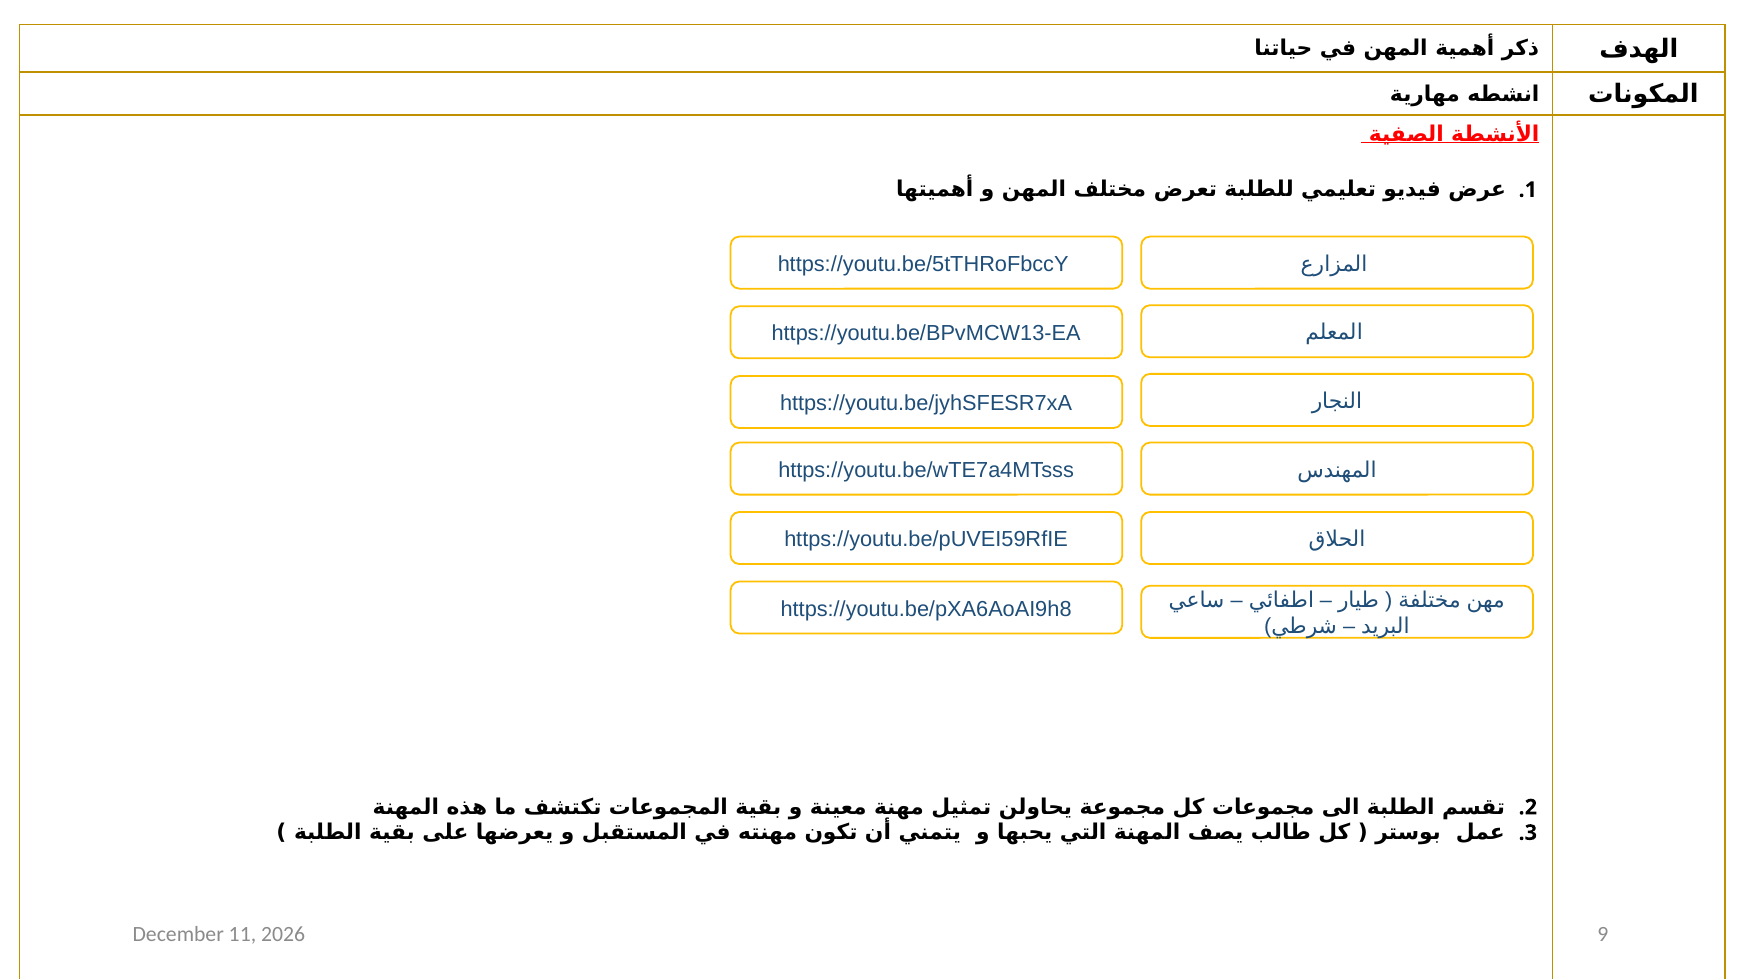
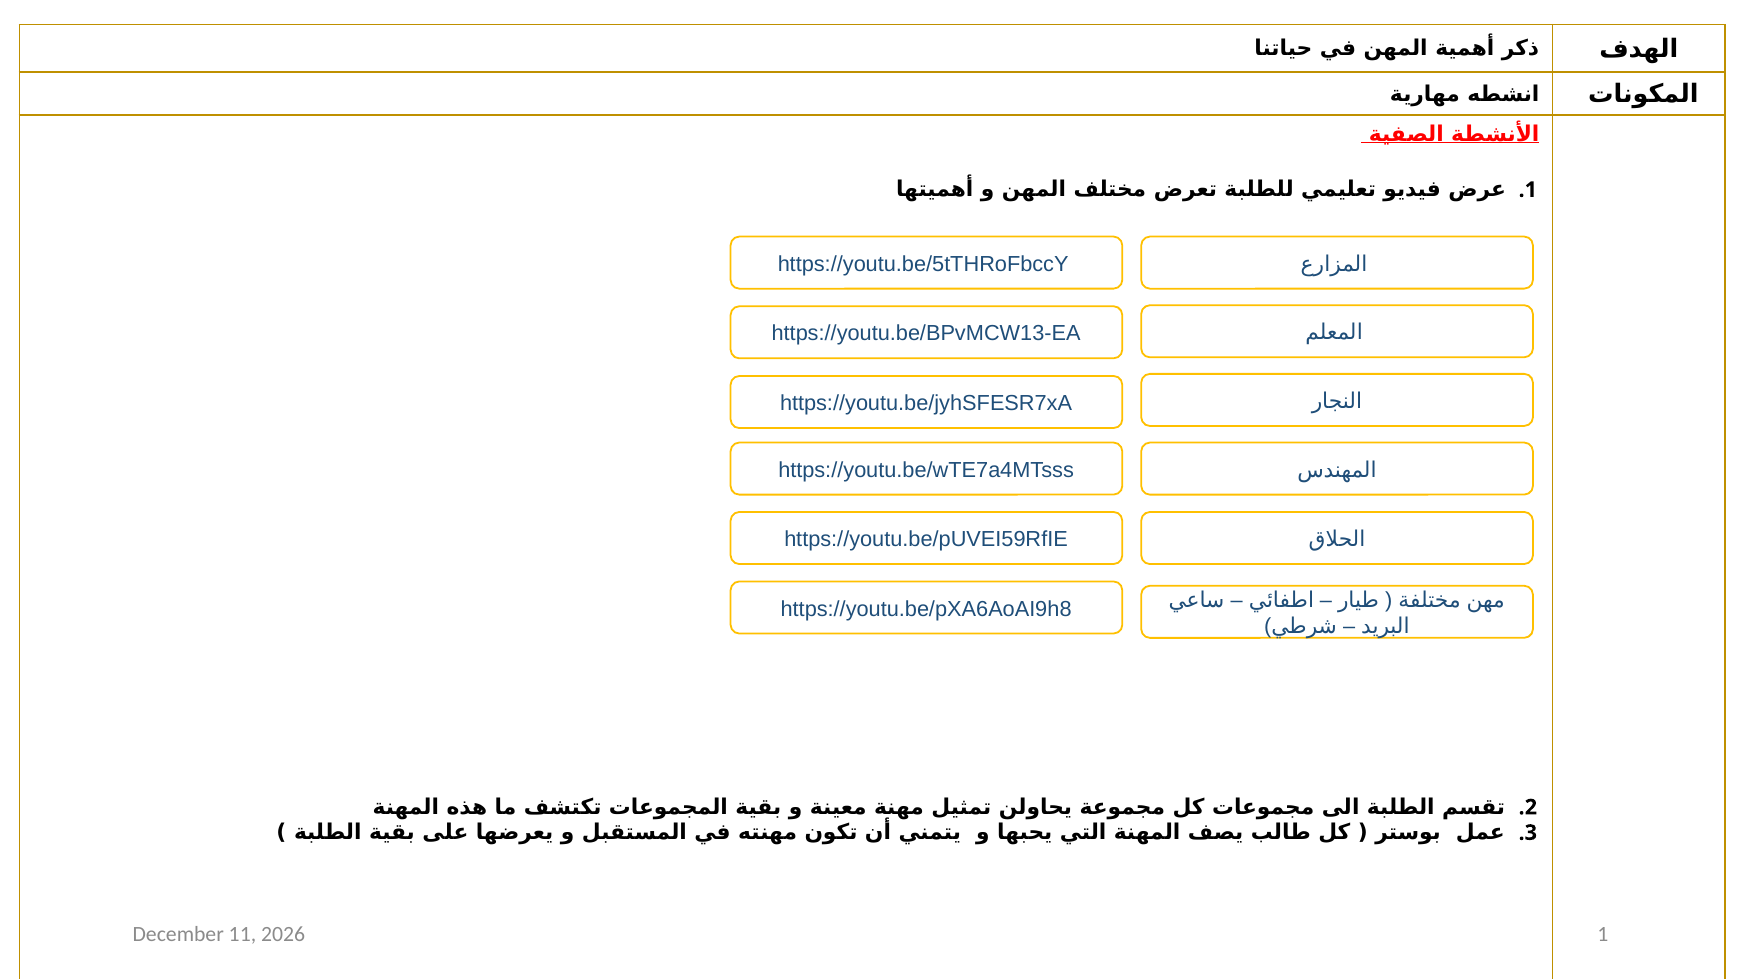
9: 9 -> 1
